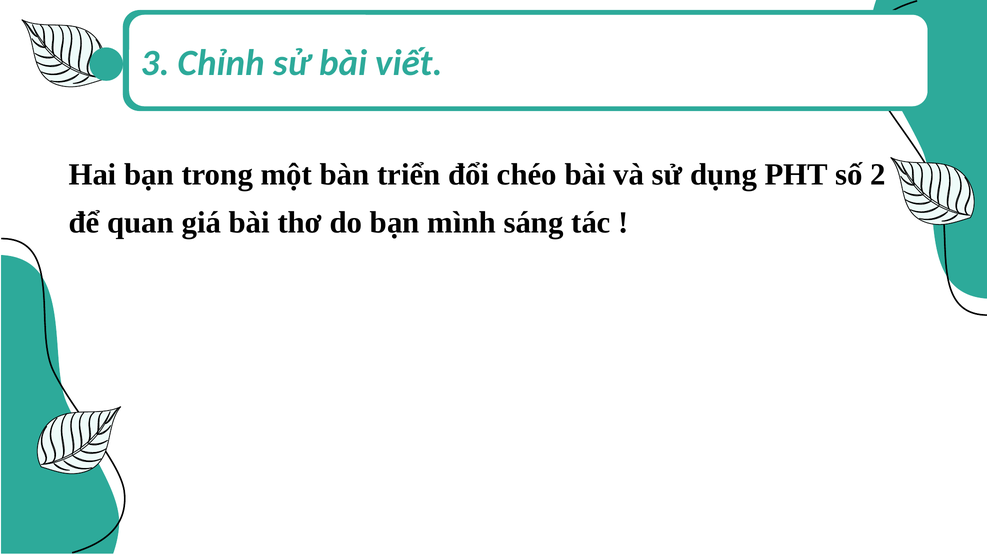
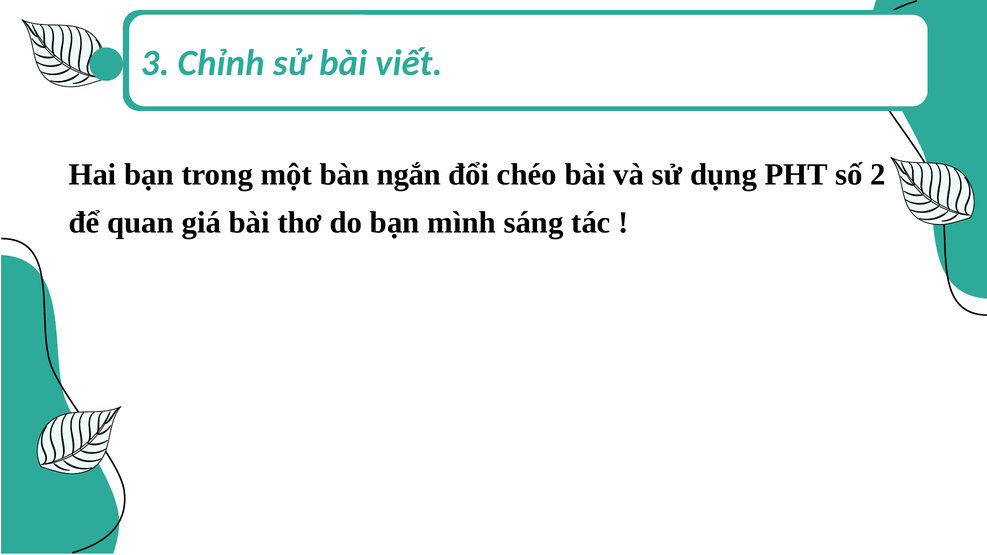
triển: triển -> ngắn
